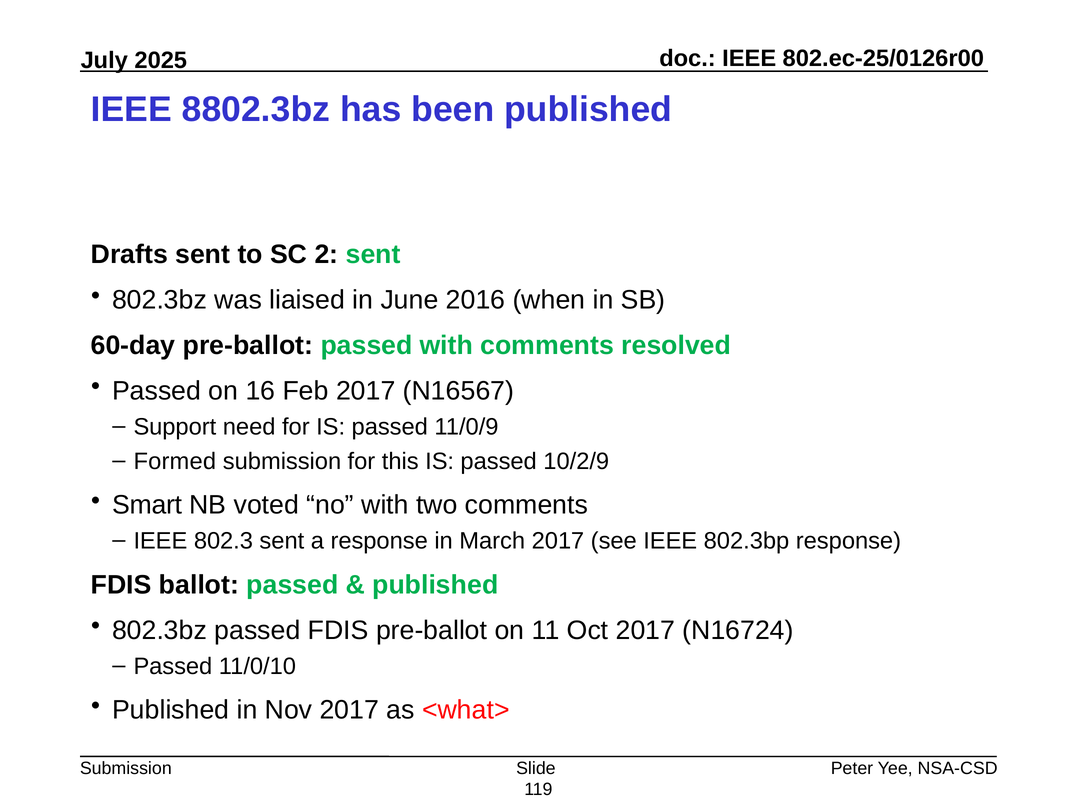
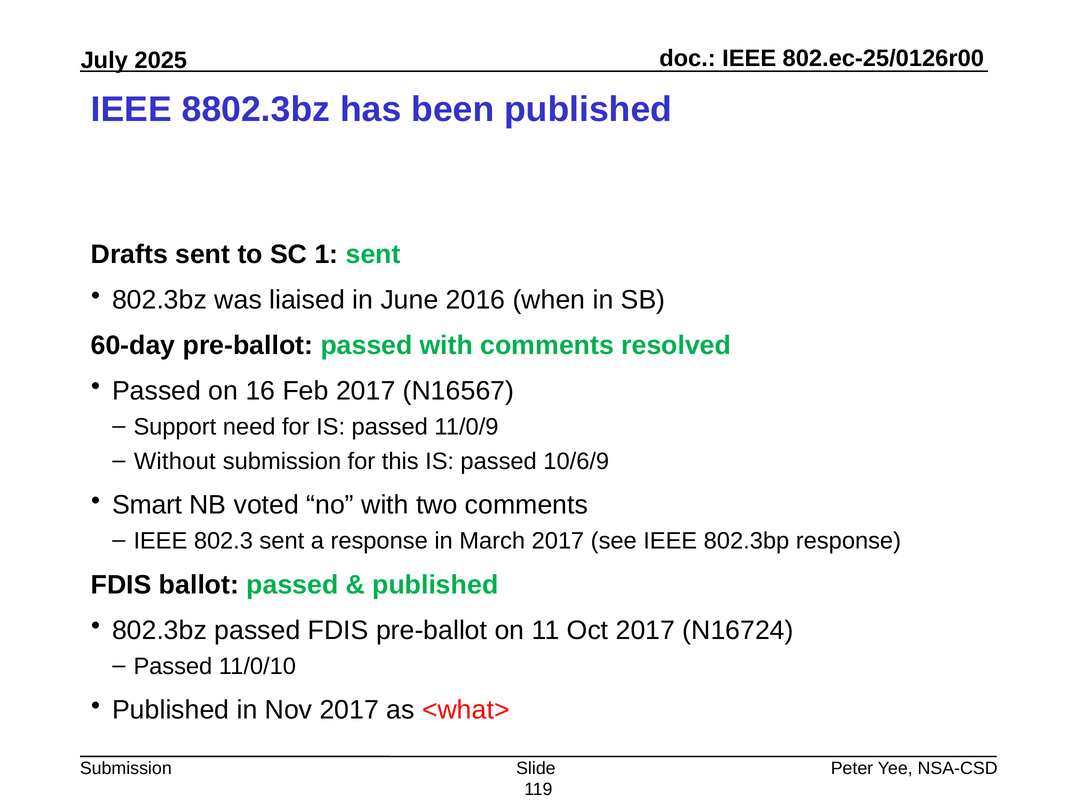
2: 2 -> 1
Formed: Formed -> Without
10/2/9: 10/2/9 -> 10/6/9
